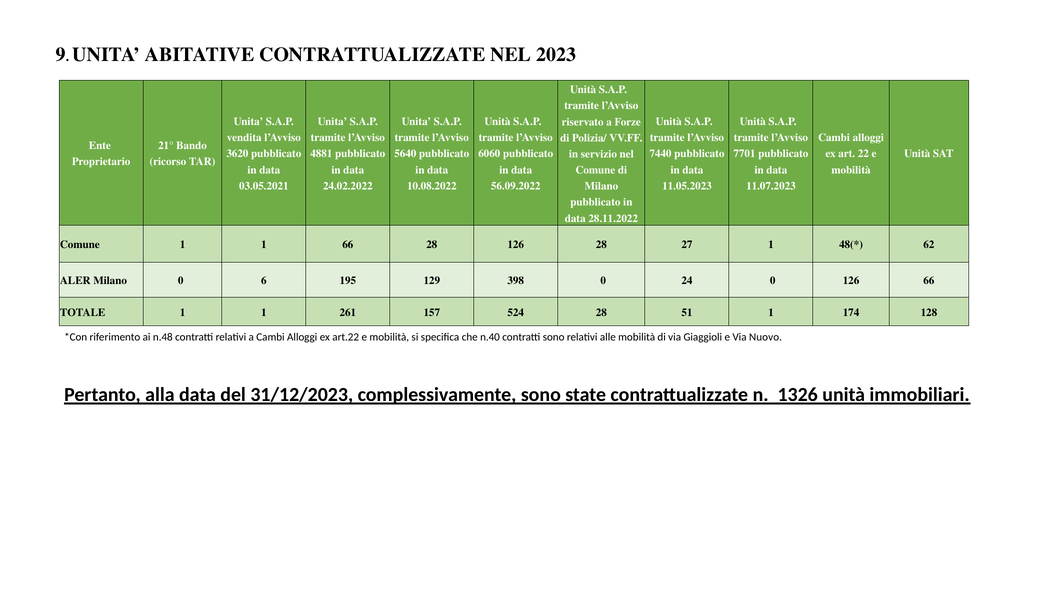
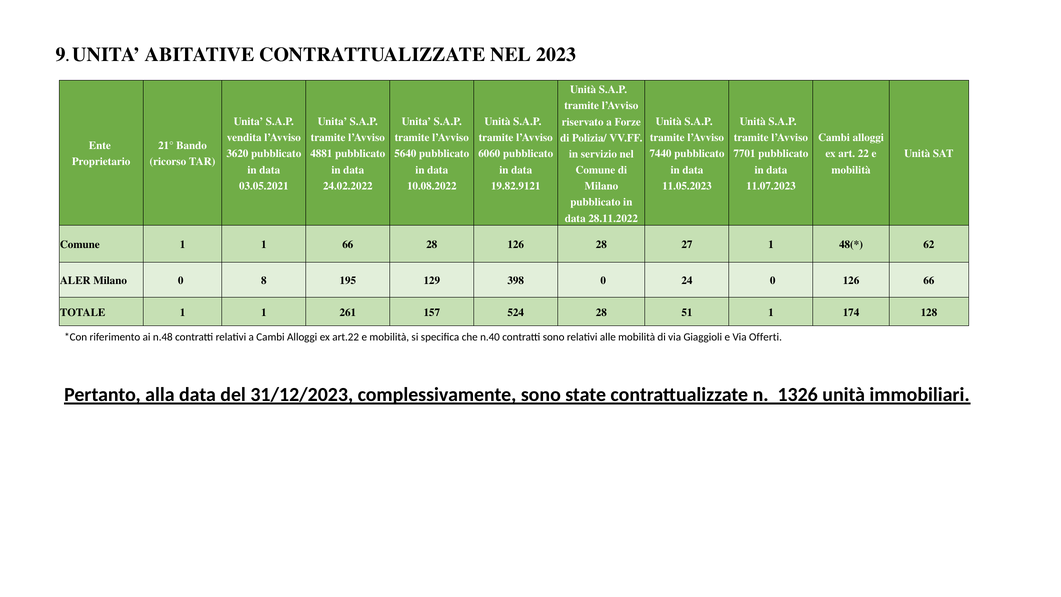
56.09.2022: 56.09.2022 -> 19.82.9121
6: 6 -> 8
Nuovo: Nuovo -> Offerti
